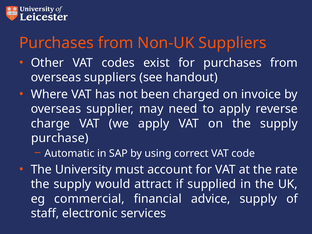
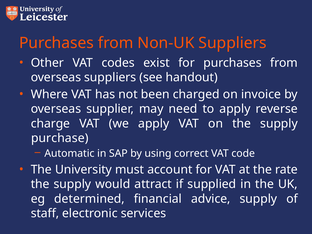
commercial: commercial -> determined
